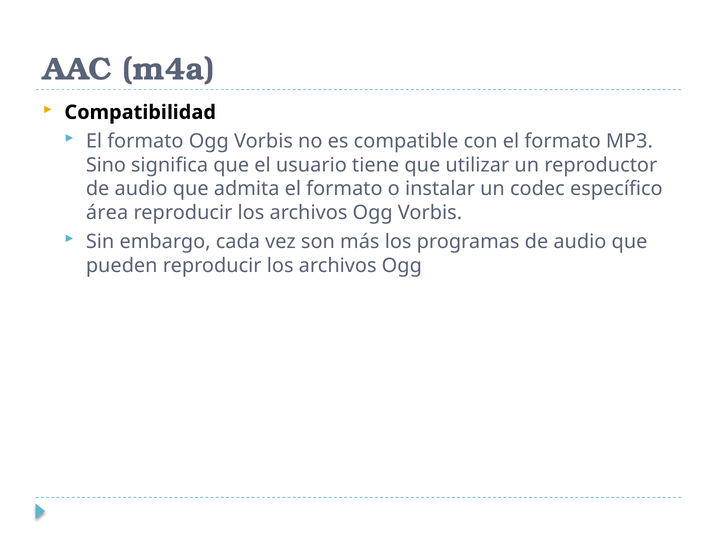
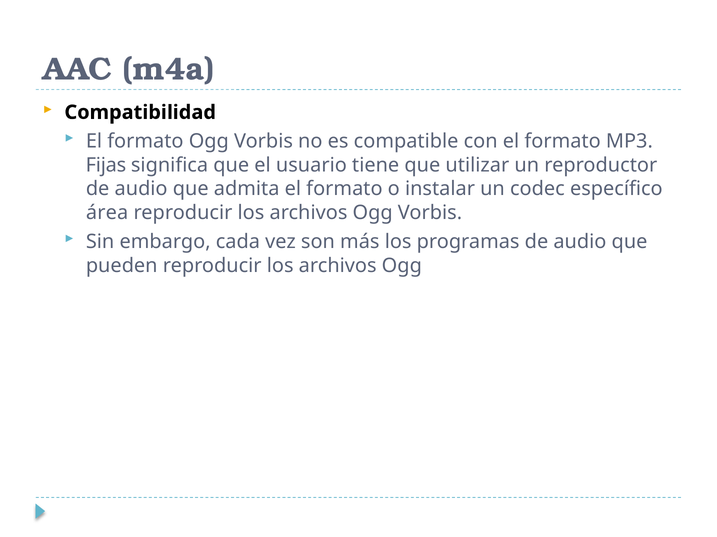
Sino: Sino -> Fijas
